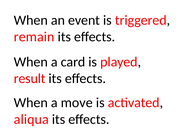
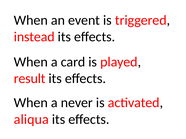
remain: remain -> instead
move: move -> never
